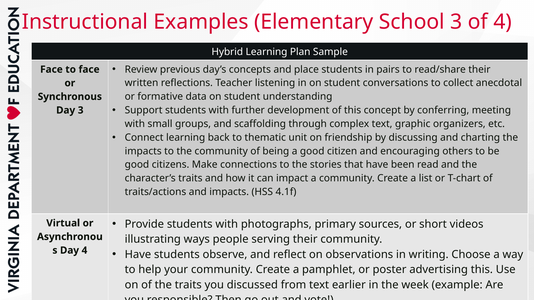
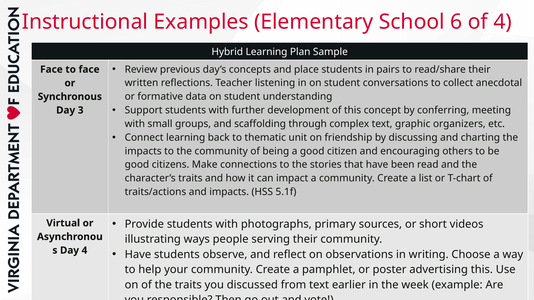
School 3: 3 -> 6
4.1f: 4.1f -> 5.1f
